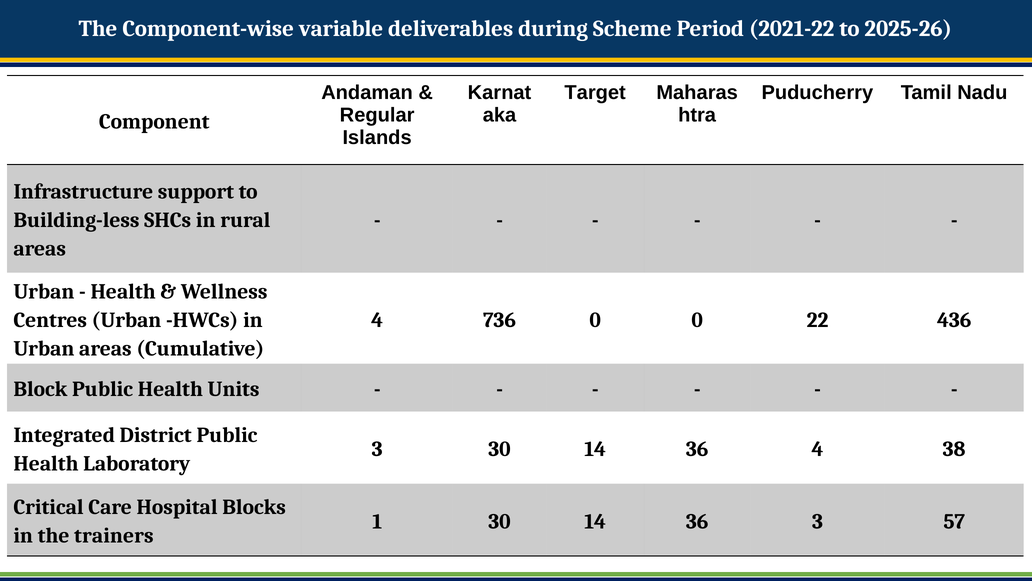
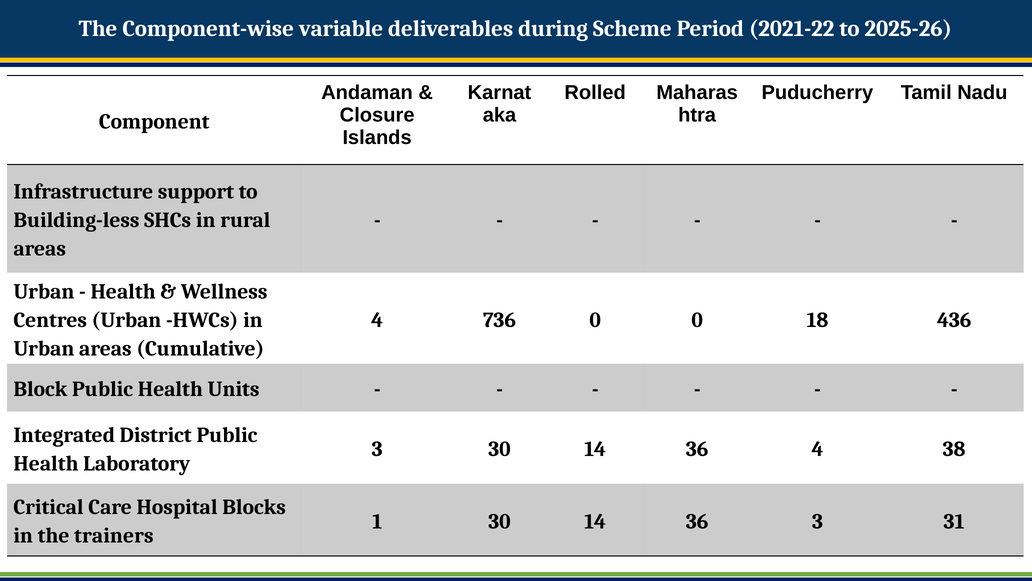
Target: Target -> Rolled
Regular: Regular -> Closure
22: 22 -> 18
57: 57 -> 31
